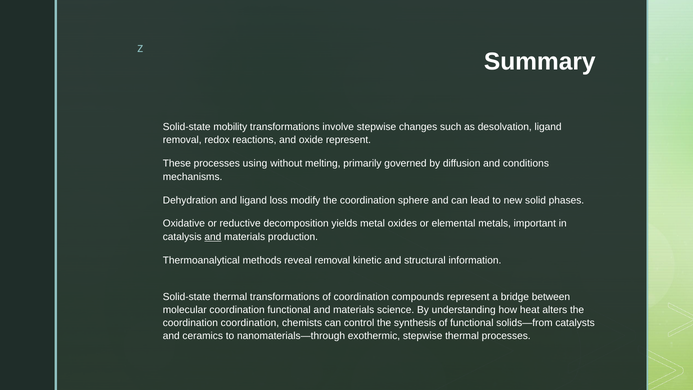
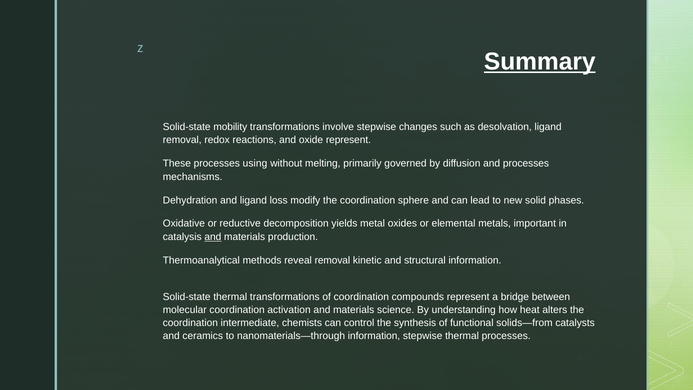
Summary underline: none -> present
and conditions: conditions -> processes
coordination functional: functional -> activation
coordination coordination: coordination -> intermediate
nanomaterials—through exothermic: exothermic -> information
